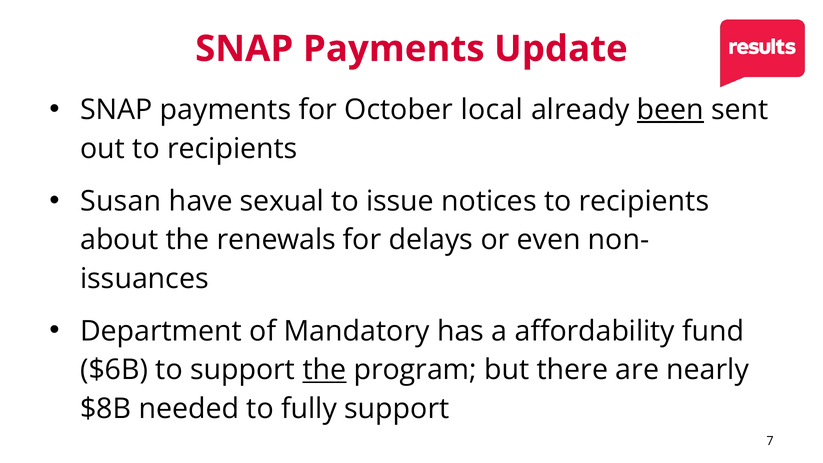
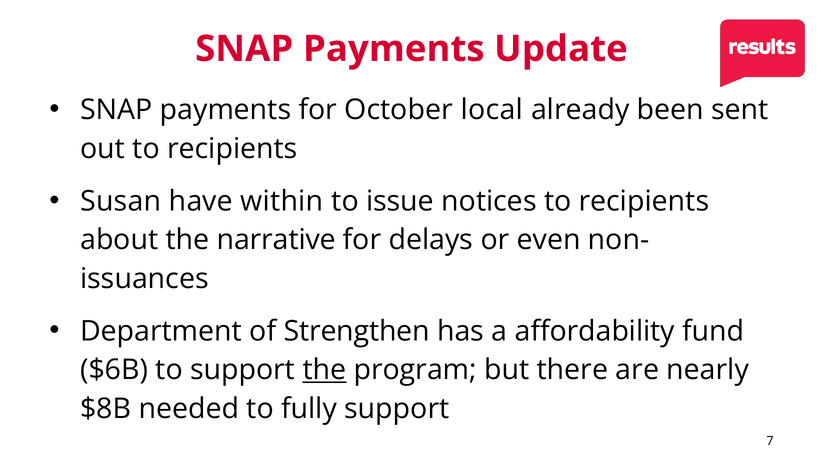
been underline: present -> none
sexual: sexual -> within
renewals: renewals -> narrative
Mandatory: Mandatory -> Strengthen
